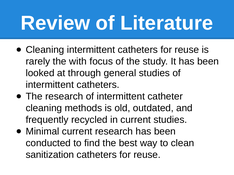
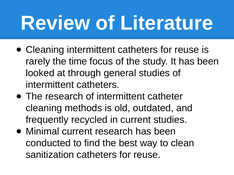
with: with -> time
